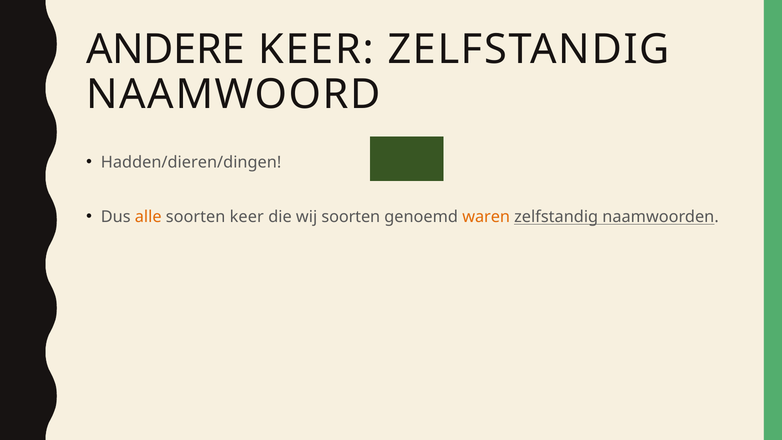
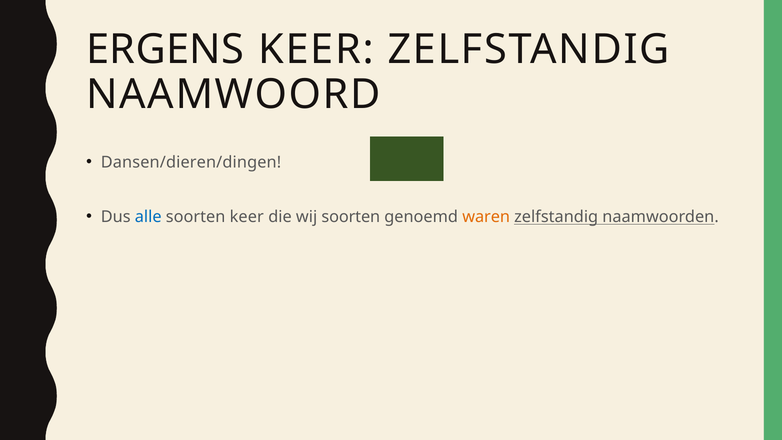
ANDERE: ANDERE -> ERGENS
Hadden/dieren/dingen: Hadden/dieren/dingen -> Dansen/dieren/dingen
alle colour: orange -> blue
